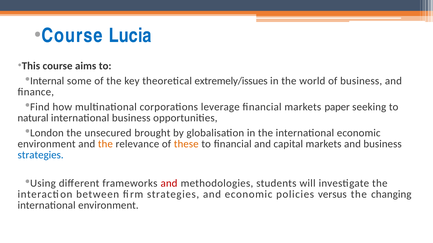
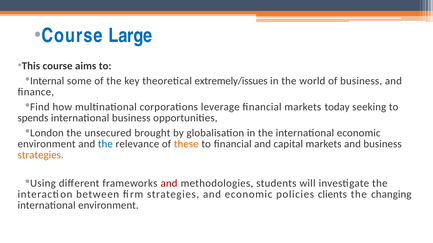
Lucia: Lucia -> Large
paper: paper -> today
natural: natural -> spends
the at (105, 144) colour: orange -> blue
strategies at (41, 155) colour: blue -> orange
versus: versus -> clients
